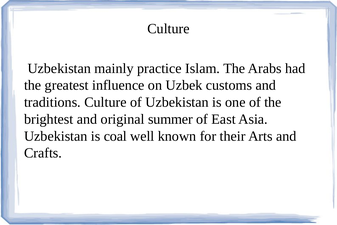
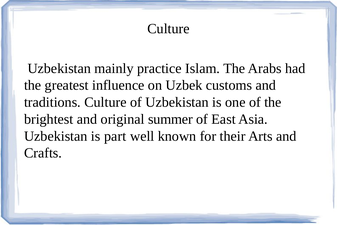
coal: coal -> part
